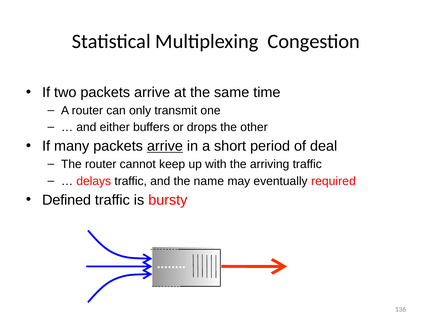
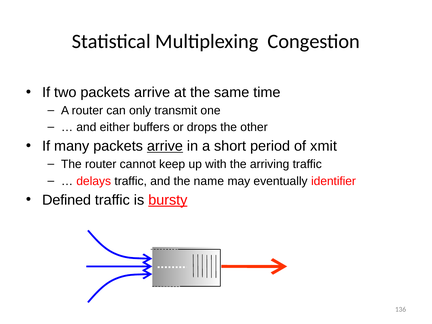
deal: deal -> xmit
required: required -> identifier
bursty underline: none -> present
